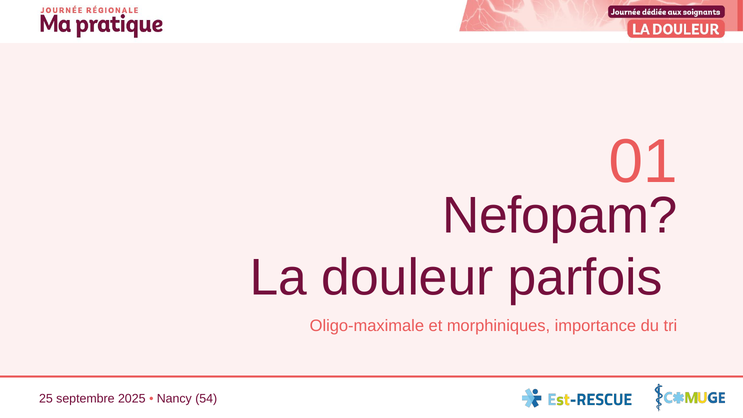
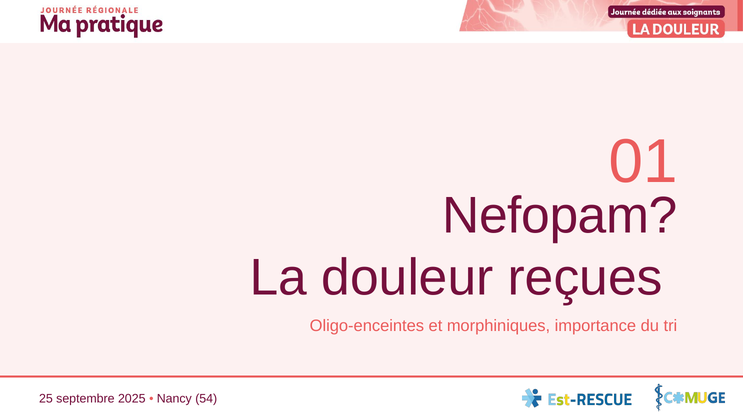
parfois: parfois -> reçues
Oligo-maximale: Oligo-maximale -> Oligo-enceintes
